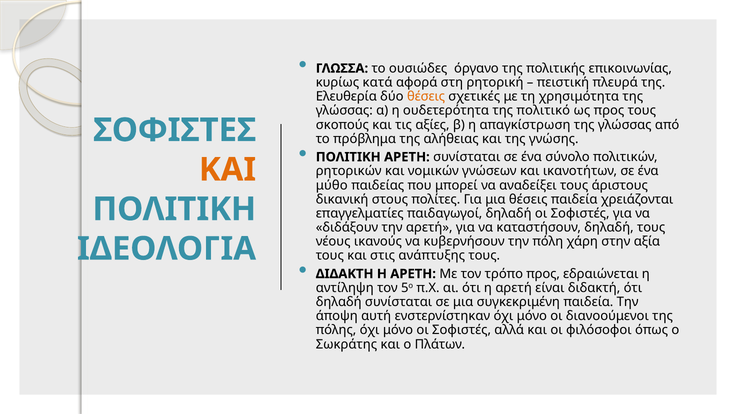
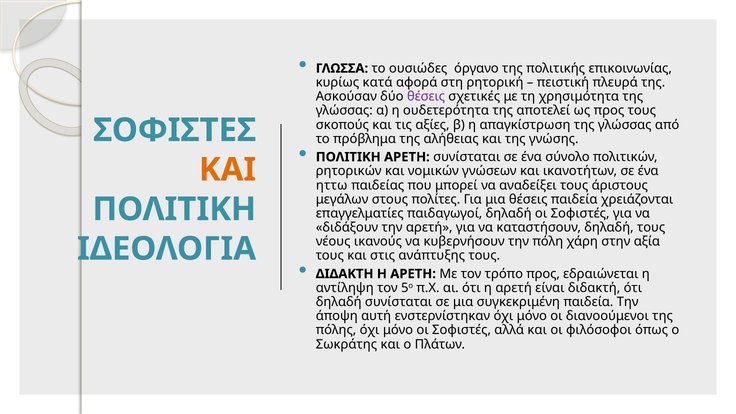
Ελευθερία: Ελευθερία -> Ασκούσαν
θέσεις at (426, 97) colour: orange -> purple
πολιτικό: πολιτικό -> αποτελεί
μύθο: μύθο -> ηττω
δικανική: δικανική -> μεγάλων
